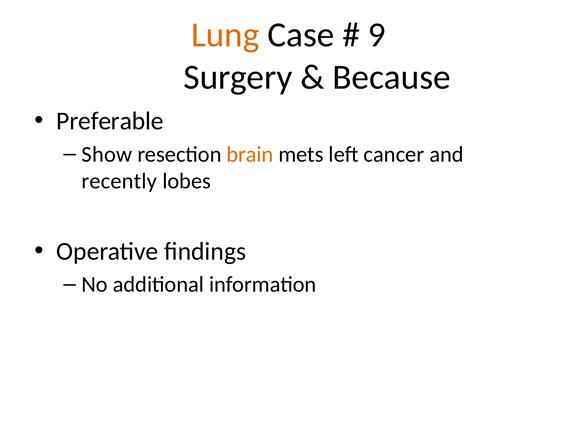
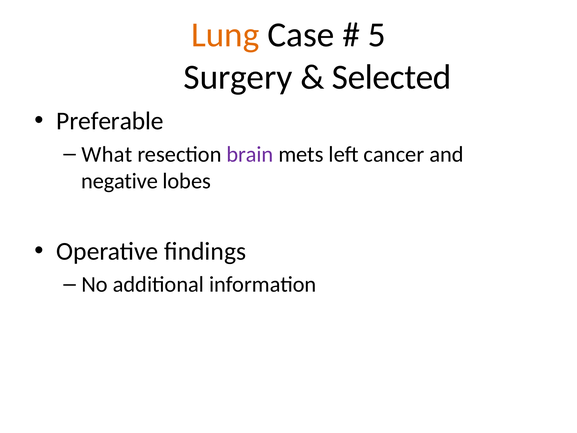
9: 9 -> 5
Because: Because -> Selected
Show: Show -> What
brain colour: orange -> purple
recently: recently -> negative
